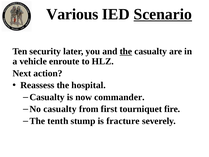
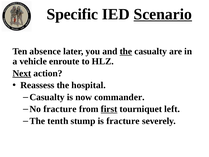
Various: Various -> Specific
security: security -> absence
Next underline: none -> present
No casualty: casualty -> fracture
first underline: none -> present
fire: fire -> left
